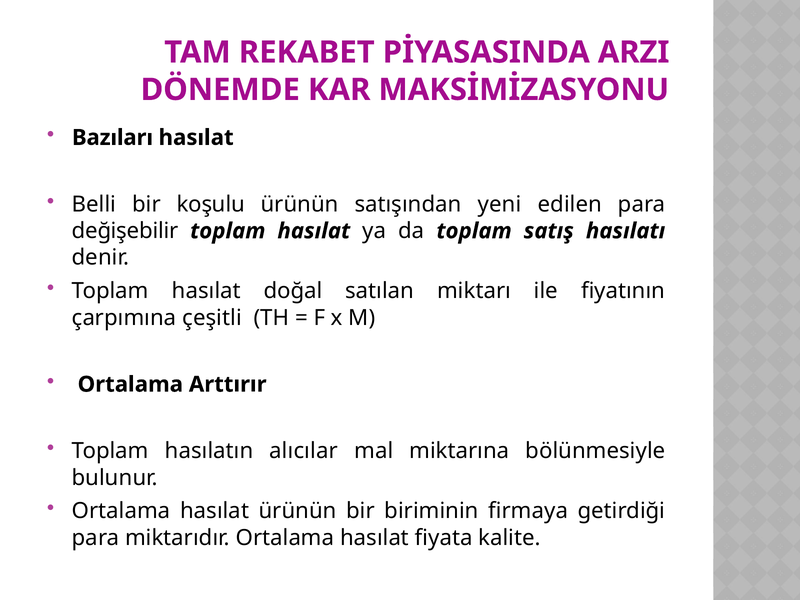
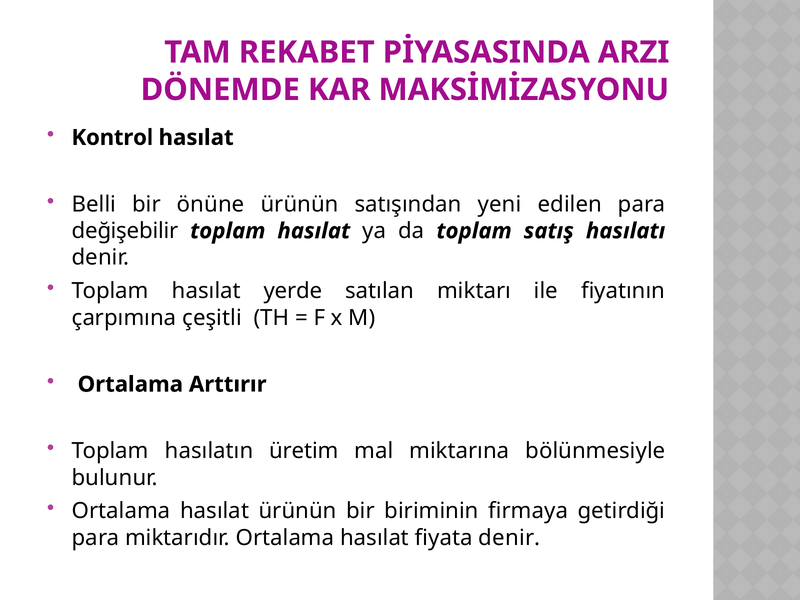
Bazıları: Bazıları -> Kontrol
koşulu: koşulu -> önüne
doğal: doğal -> yerde
alıcılar: alıcılar -> üretim
fiyata kalite: kalite -> denir
